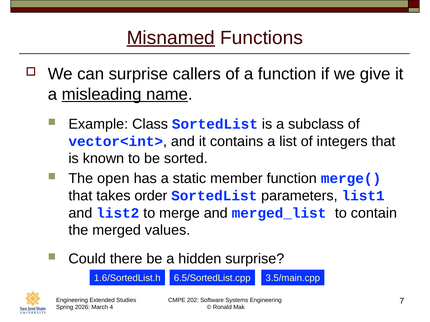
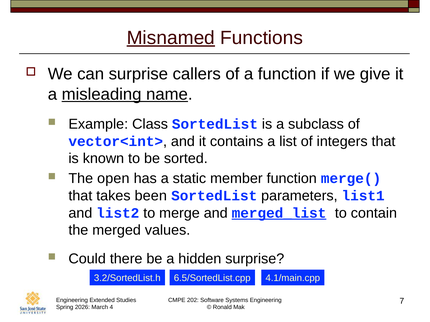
order: order -> been
merged_list underline: none -> present
1.6/SortedList.h: 1.6/SortedList.h -> 3.2/SortedList.h
3.5/main.cpp: 3.5/main.cpp -> 4.1/main.cpp
